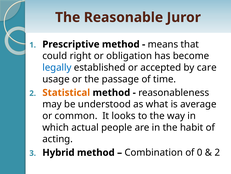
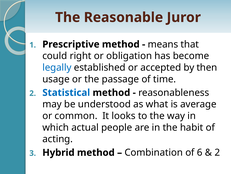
care: care -> then
Statistical colour: orange -> blue
0: 0 -> 6
